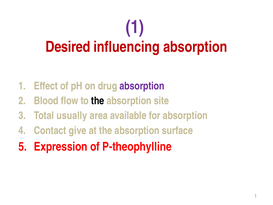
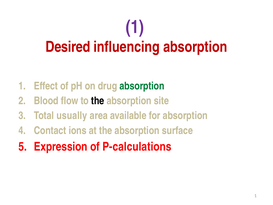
absorption at (142, 86) colour: purple -> green
give: give -> ions
P-theophylline: P-theophylline -> P-calculations
